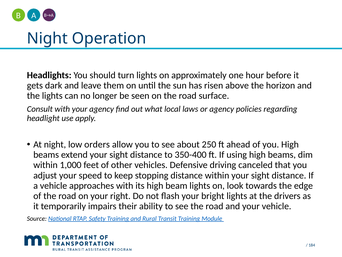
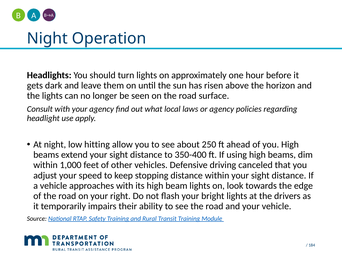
orders: orders -> hitting
